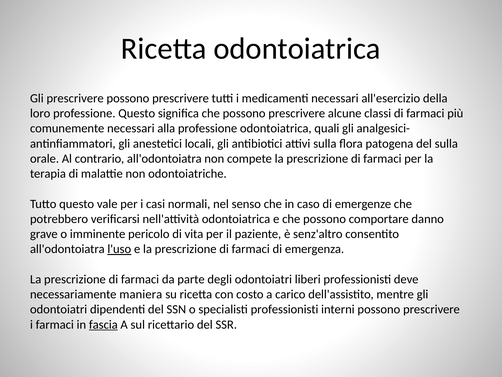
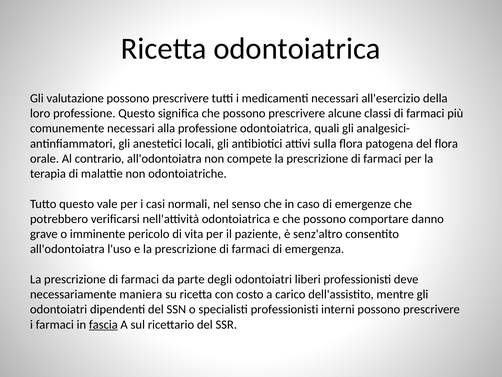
Gli prescrivere: prescrivere -> valutazione
del sulla: sulla -> flora
l'uso underline: present -> none
